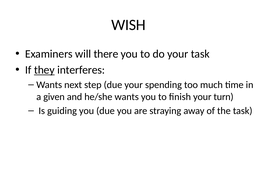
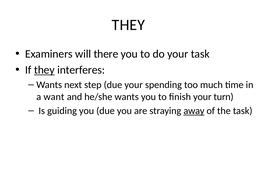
WISH at (129, 25): WISH -> THEY
given: given -> want
away underline: none -> present
